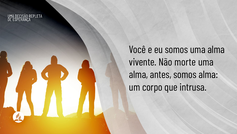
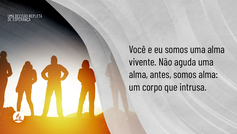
morte: morte -> aguda
